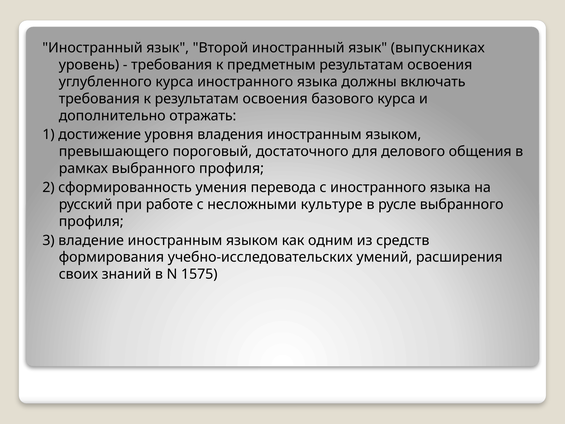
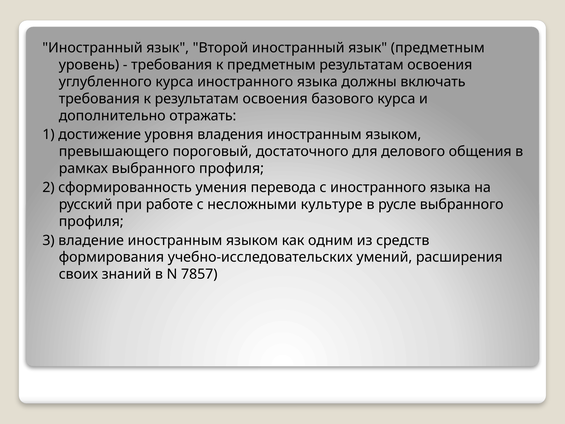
язык выпускниках: выпускниках -> предметным
1575: 1575 -> 7857
